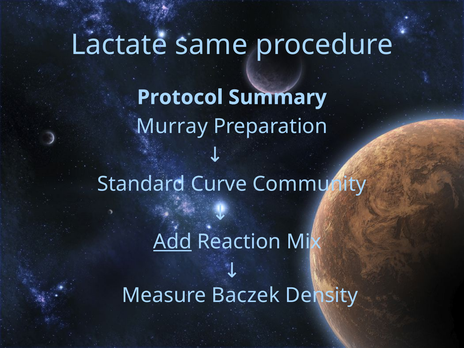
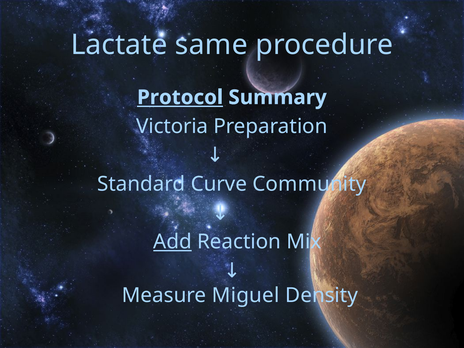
Protocol underline: none -> present
Murray: Murray -> Victoria
Baczek: Baczek -> Miguel
